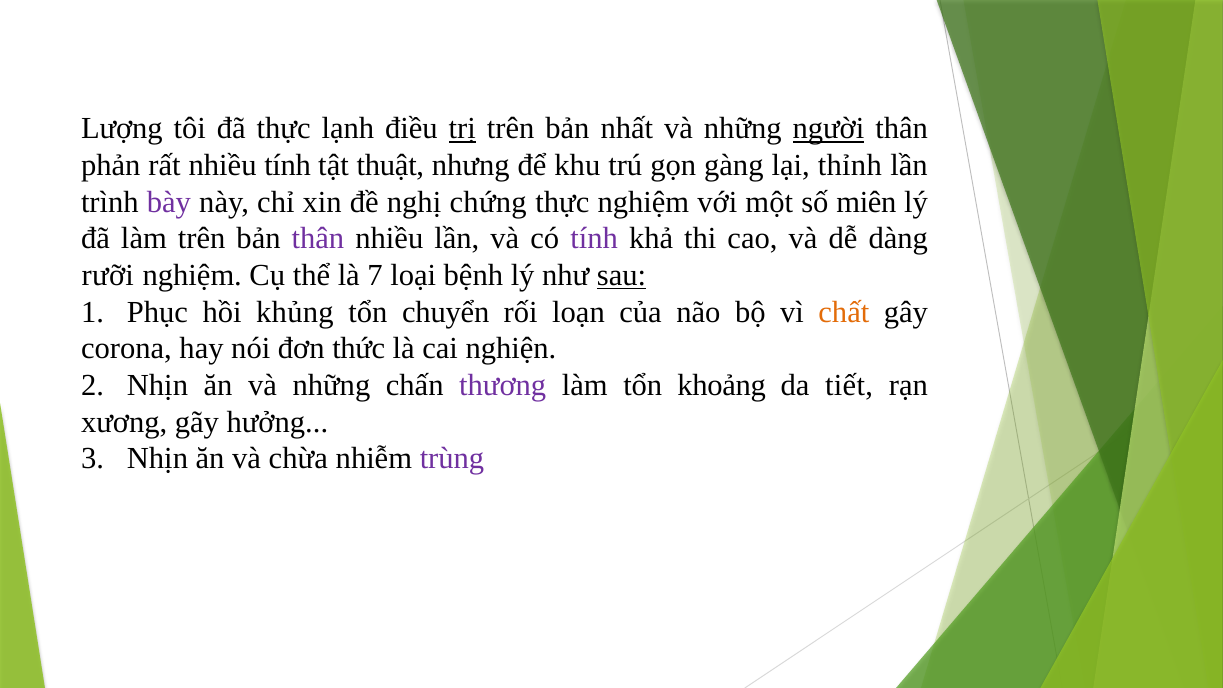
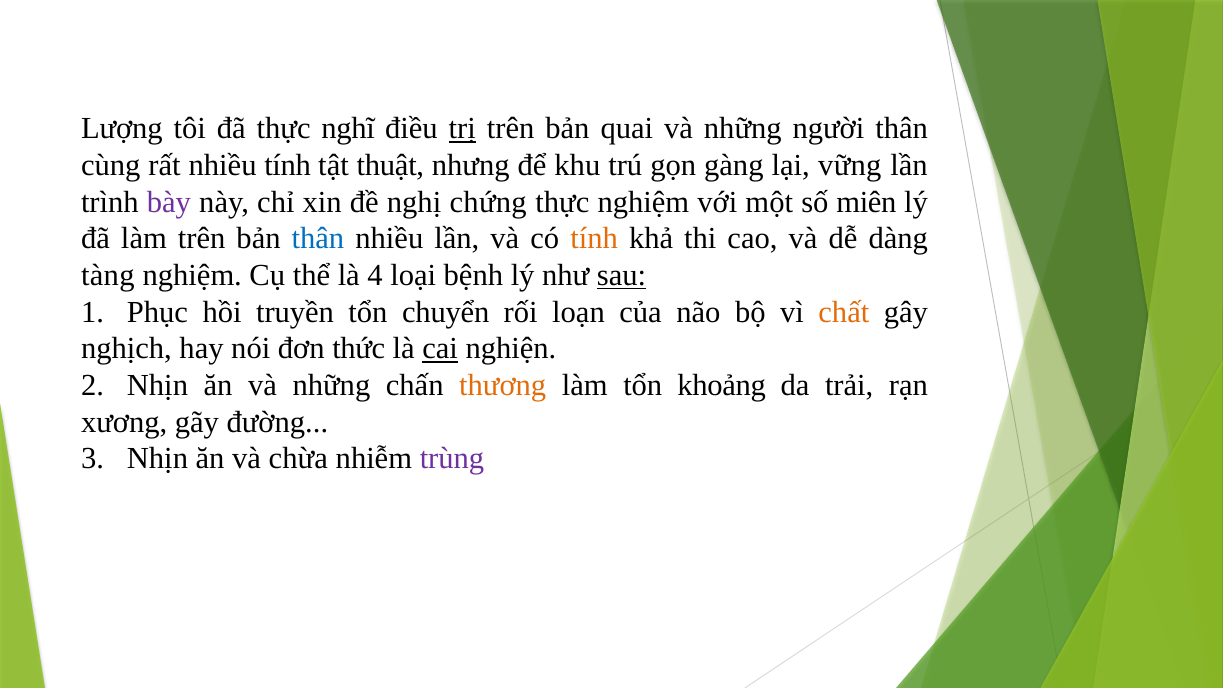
lạnh: lạnh -> nghĩ
nhất: nhất -> quai
người underline: present -> none
phản: phản -> cùng
thỉnh: thỉnh -> vững
thân at (318, 239) colour: purple -> blue
tính at (594, 239) colour: purple -> orange
rưỡi: rưỡi -> tàng
7: 7 -> 4
khủng: khủng -> truyền
corona: corona -> nghịch
cai underline: none -> present
thương colour: purple -> orange
tiết: tiết -> trải
hưởng: hưởng -> đường
